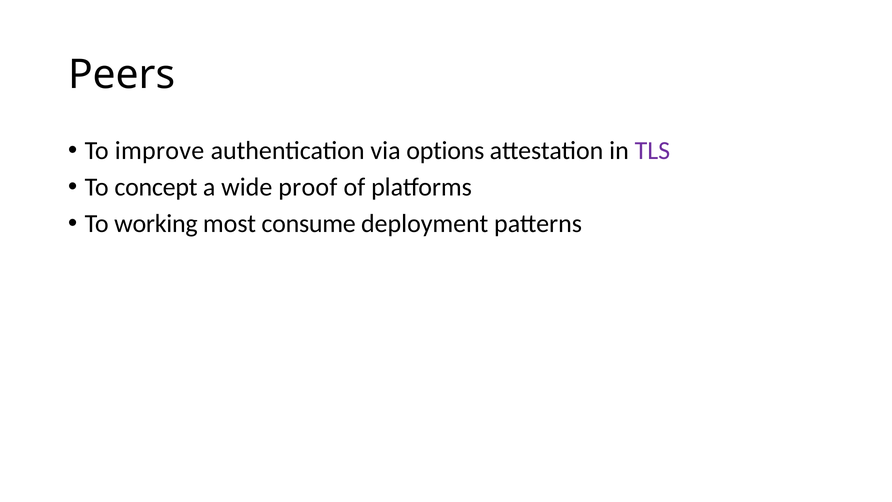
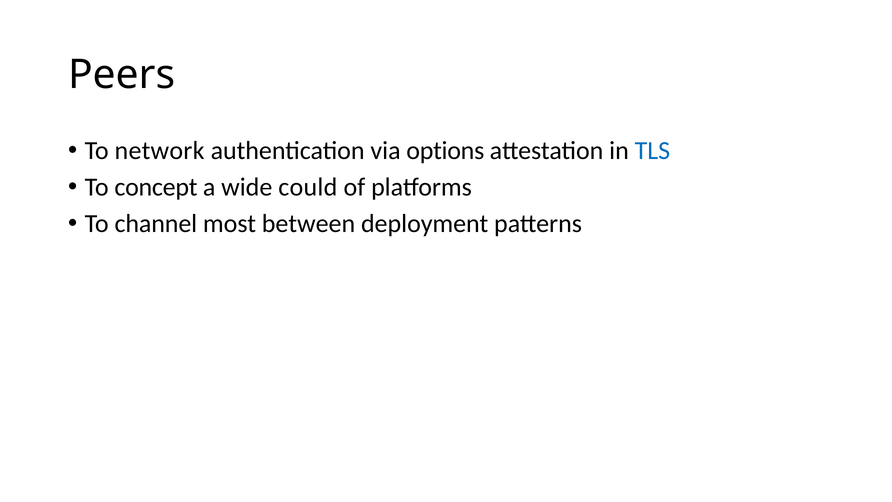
improve: improve -> network
TLS colour: purple -> blue
proof: proof -> could
working: working -> channel
consume: consume -> between
